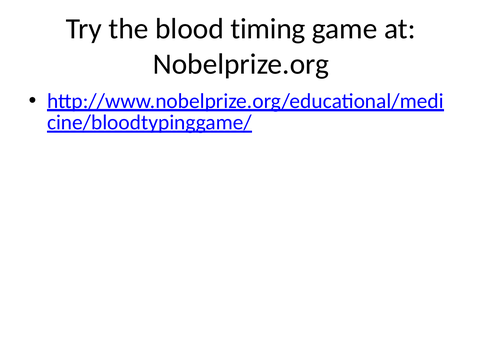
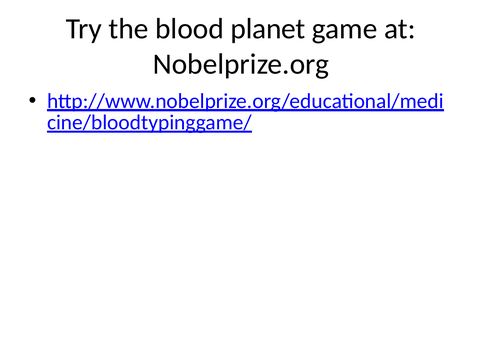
timing: timing -> planet
